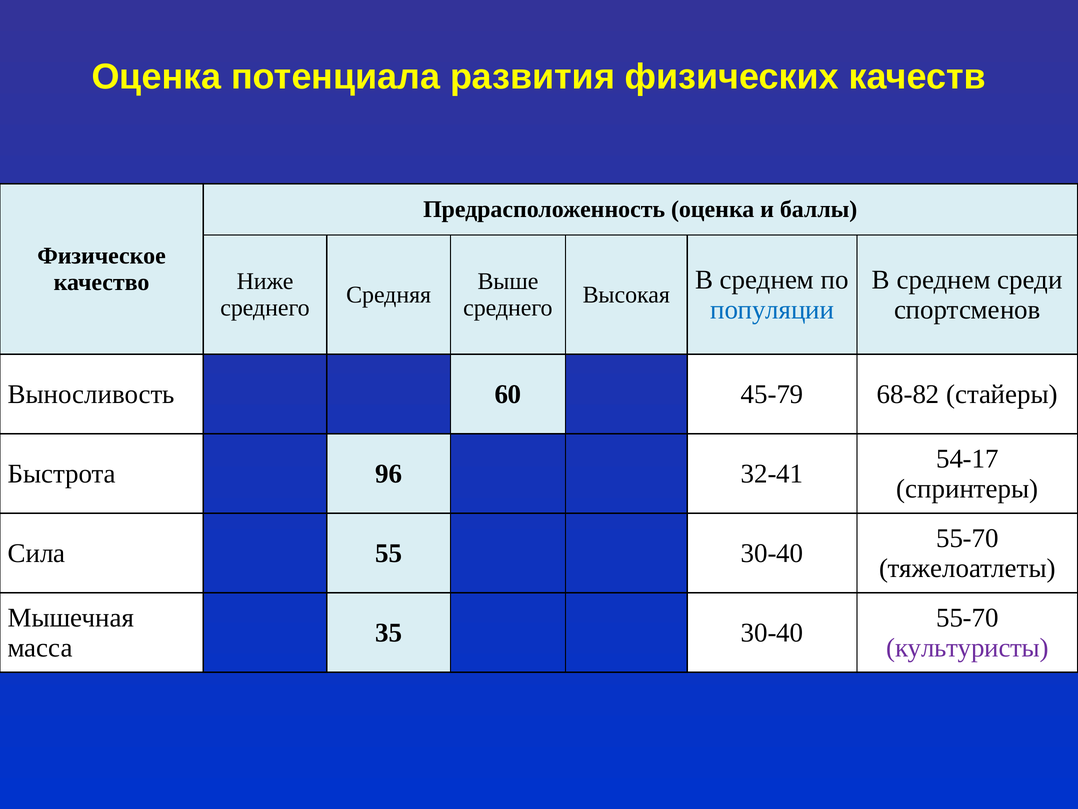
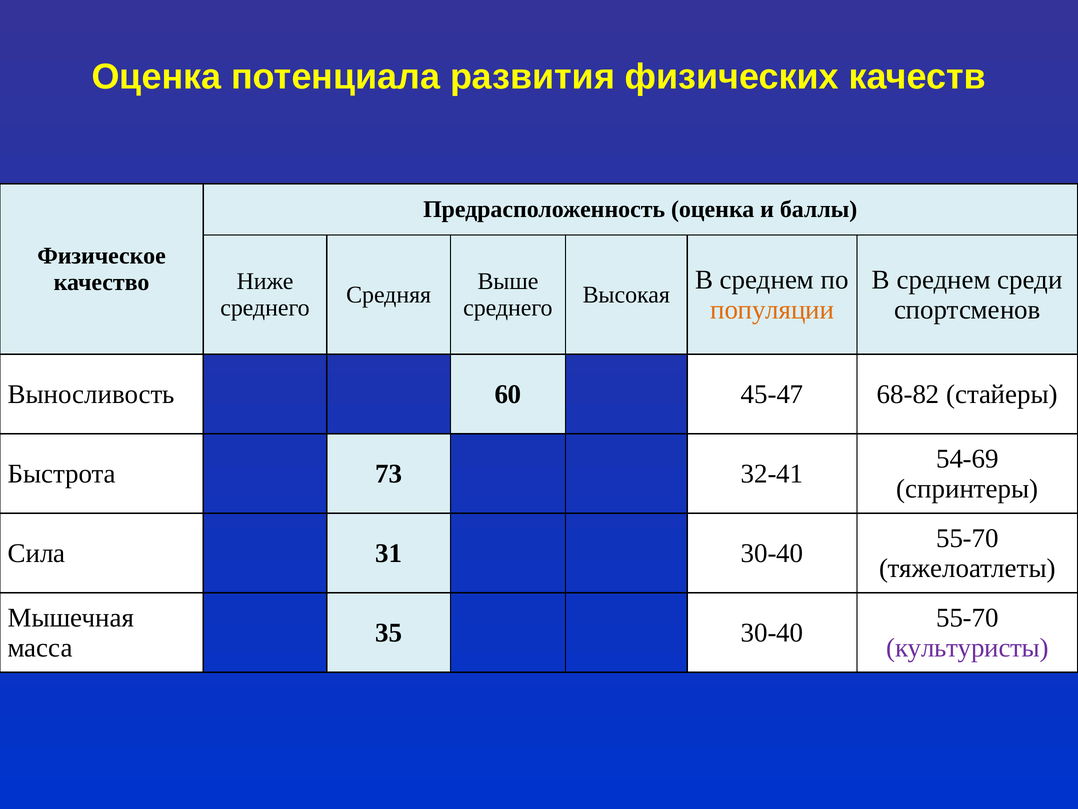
популяции colour: blue -> orange
45-79: 45-79 -> 45-47
54-17: 54-17 -> 54-69
96: 96 -> 73
55: 55 -> 31
